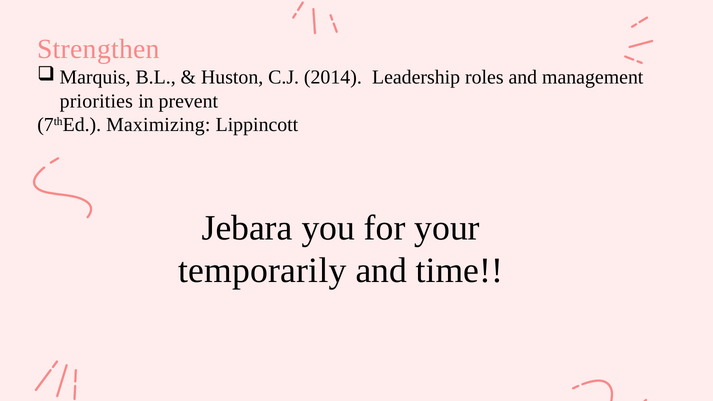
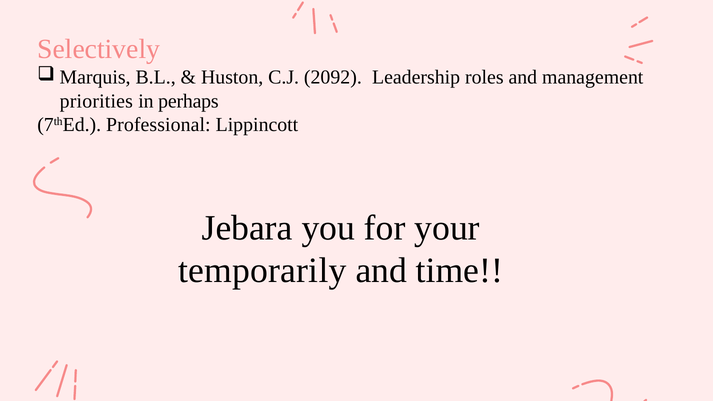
Strengthen: Strengthen -> Selectively
2014: 2014 -> 2092
prevent: prevent -> perhaps
Maximizing: Maximizing -> Professional
